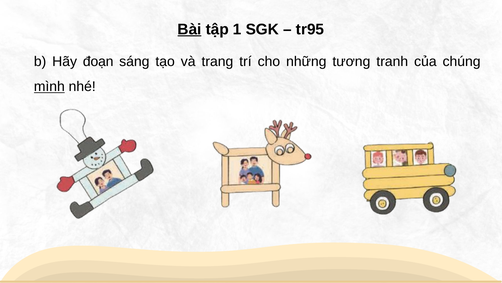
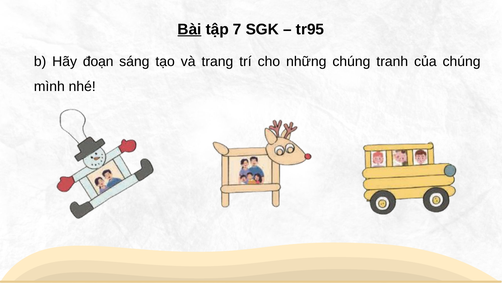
1: 1 -> 7
những tương: tương -> chúng
mình underline: present -> none
